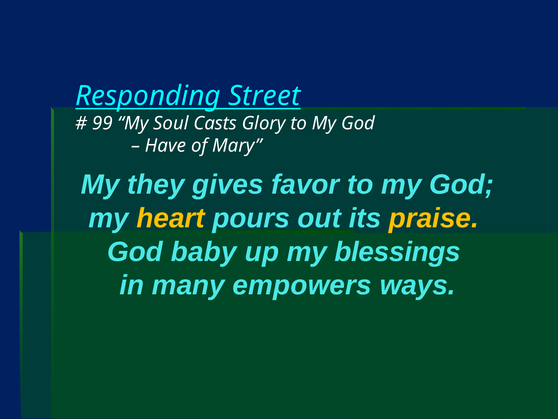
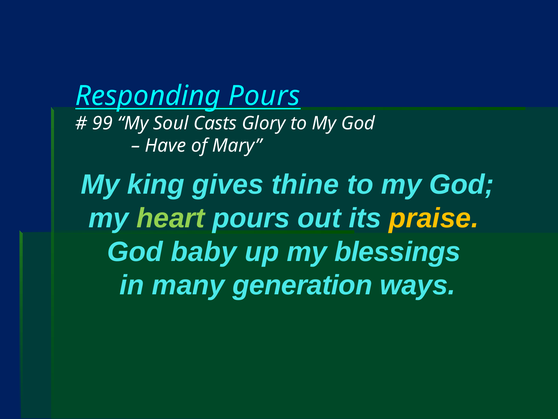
Responding Street: Street -> Pours
they: they -> king
favor: favor -> thine
heart colour: yellow -> light green
empowers: empowers -> generation
